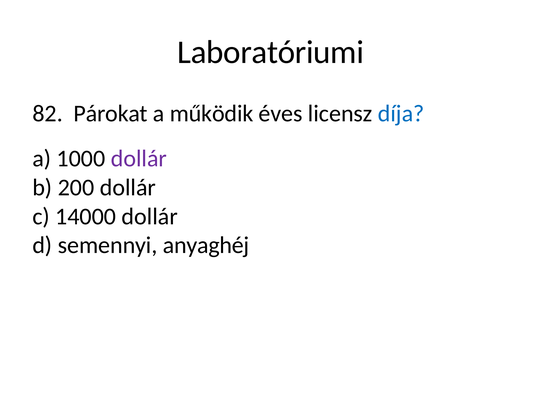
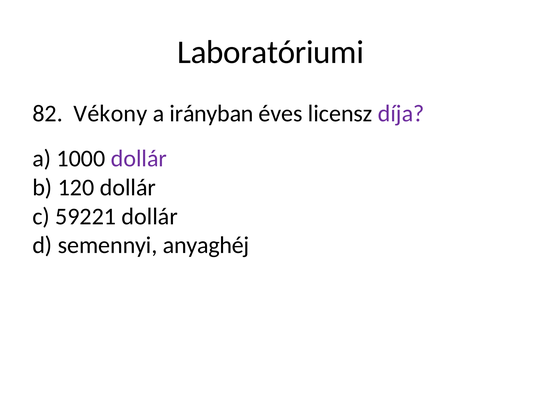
Párokat: Párokat -> Vékony
működik: működik -> irányban
díja colour: blue -> purple
200: 200 -> 120
14000: 14000 -> 59221
